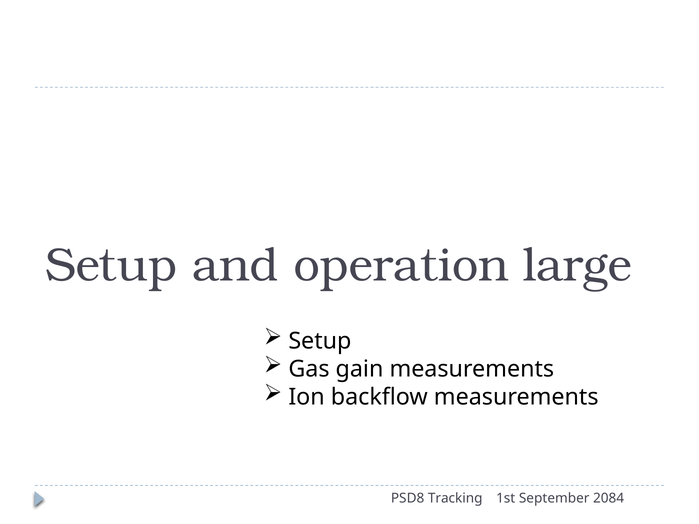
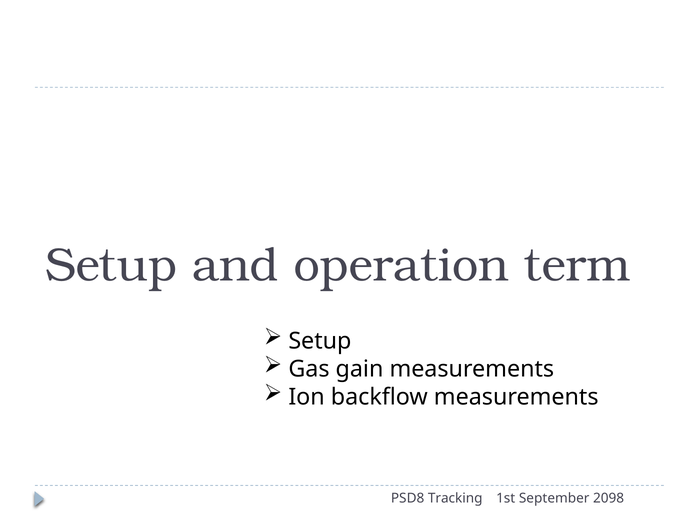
large: large -> term
2084: 2084 -> 2098
